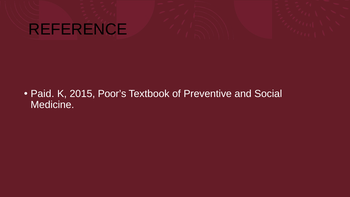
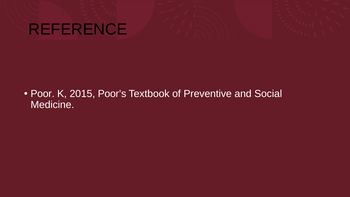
Paid: Paid -> Poor
